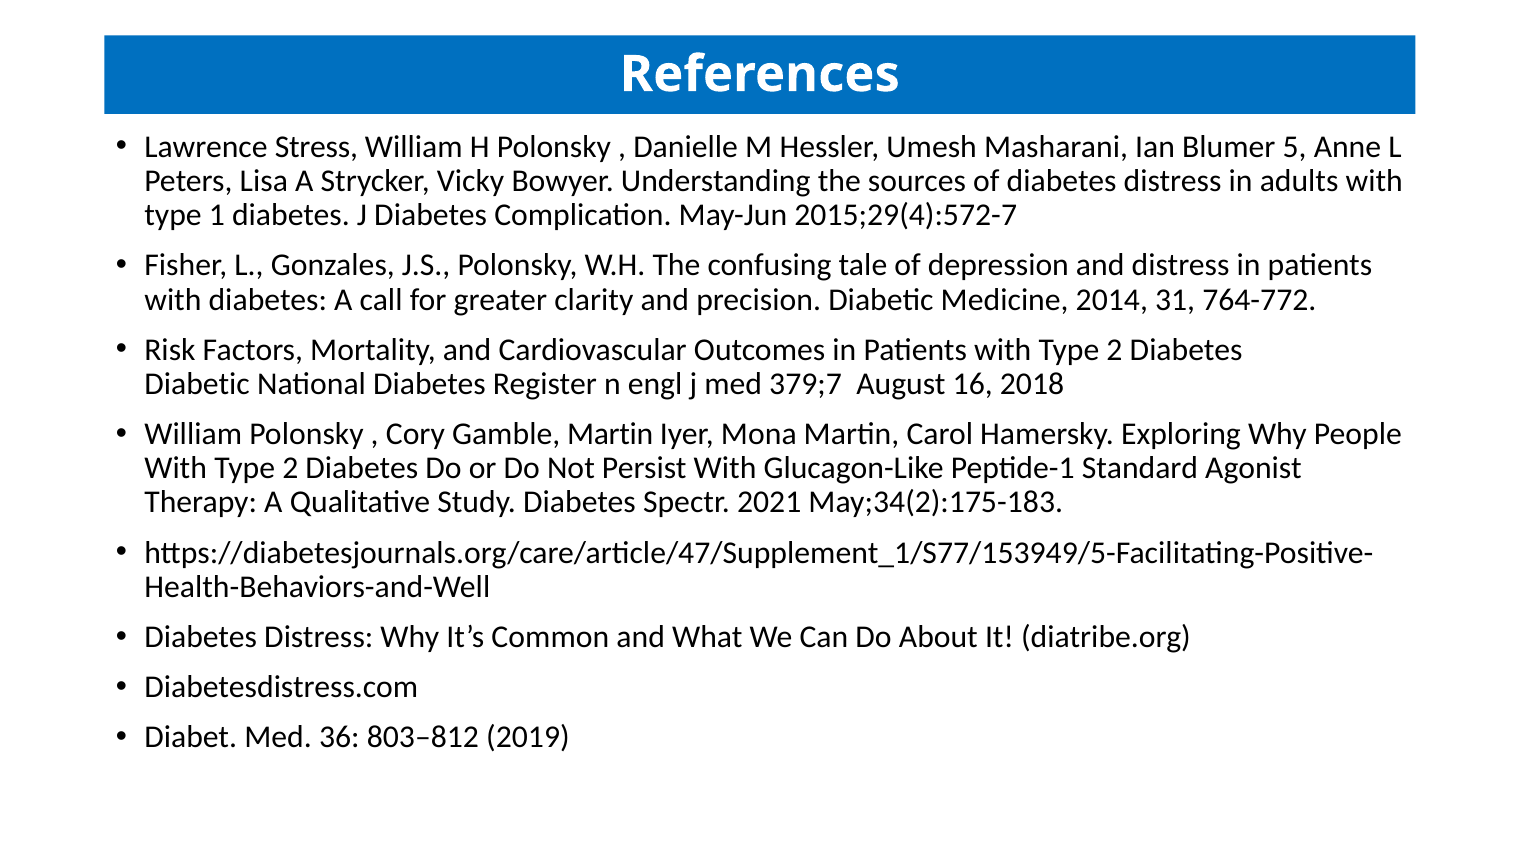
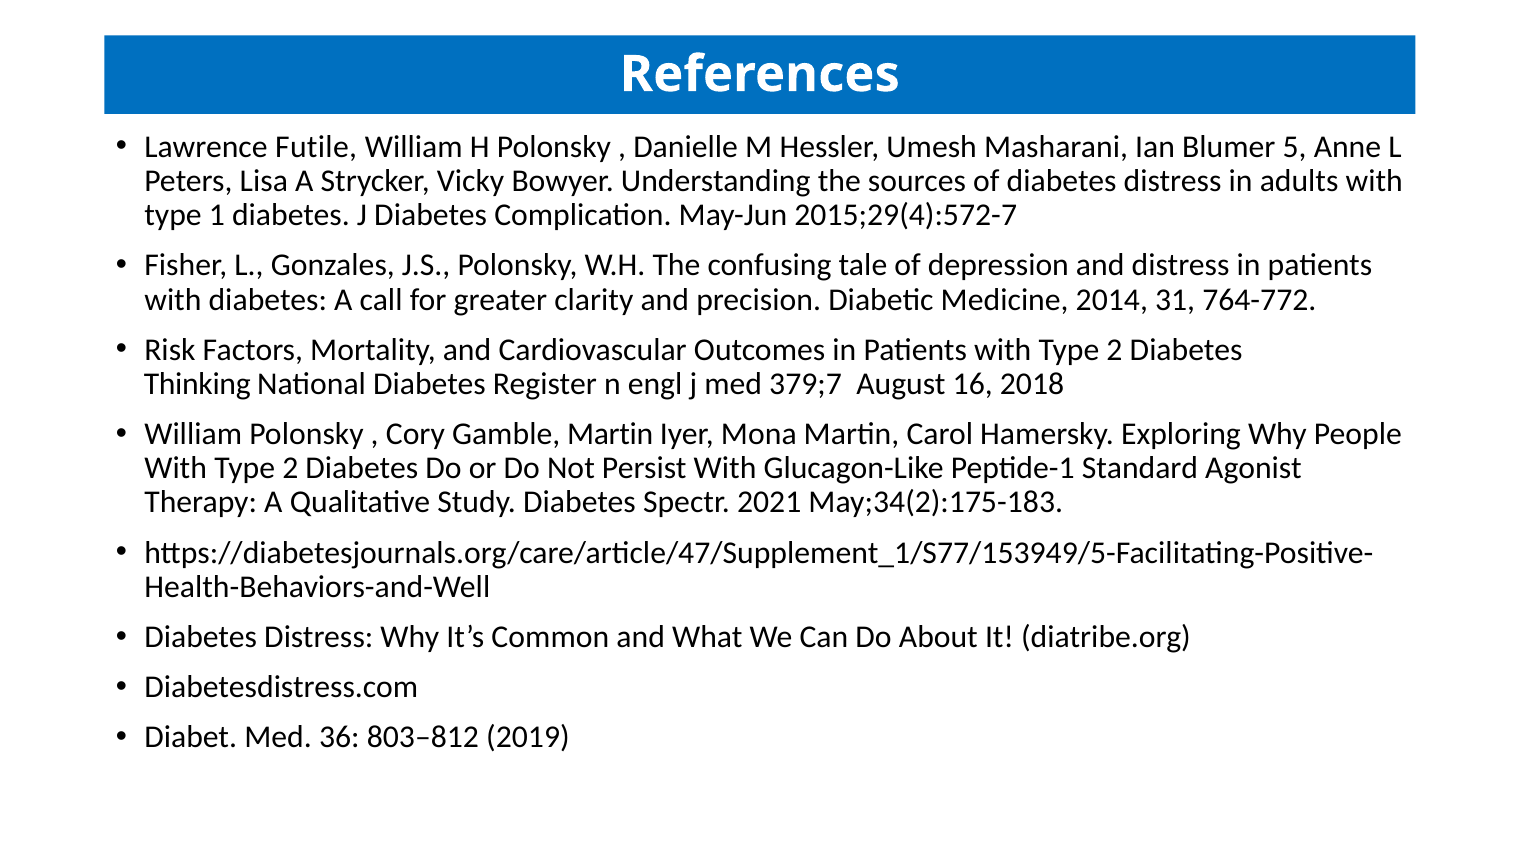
Stress: Stress -> Futile
Diabetic at (197, 384): Diabetic -> Thinking
